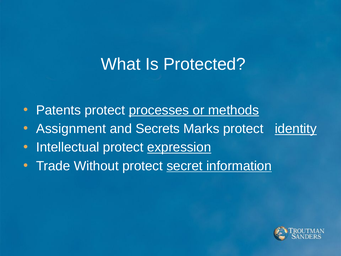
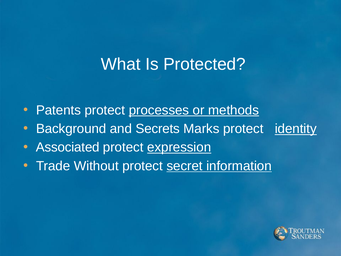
Assignment: Assignment -> Background
Intellectual: Intellectual -> Associated
